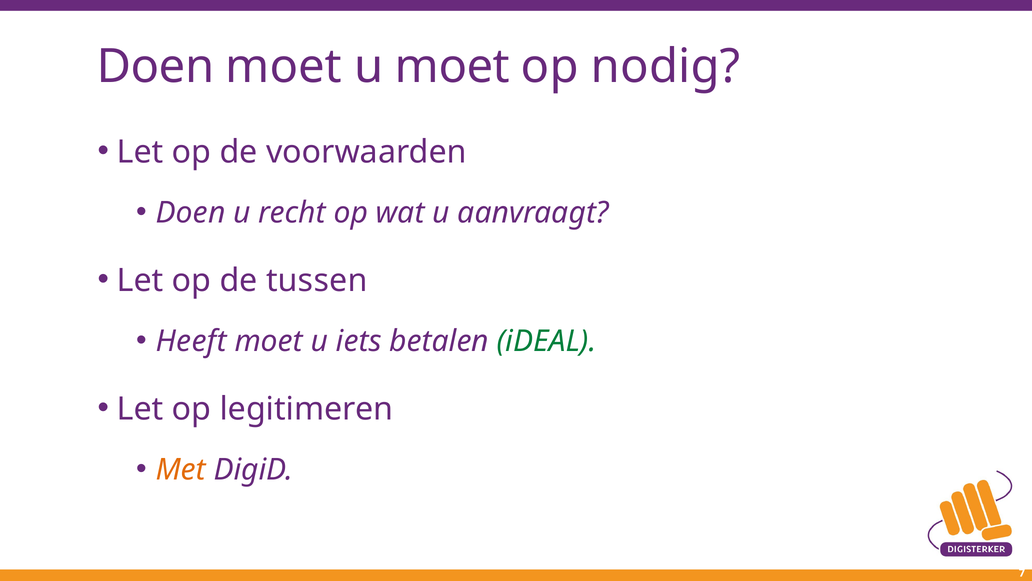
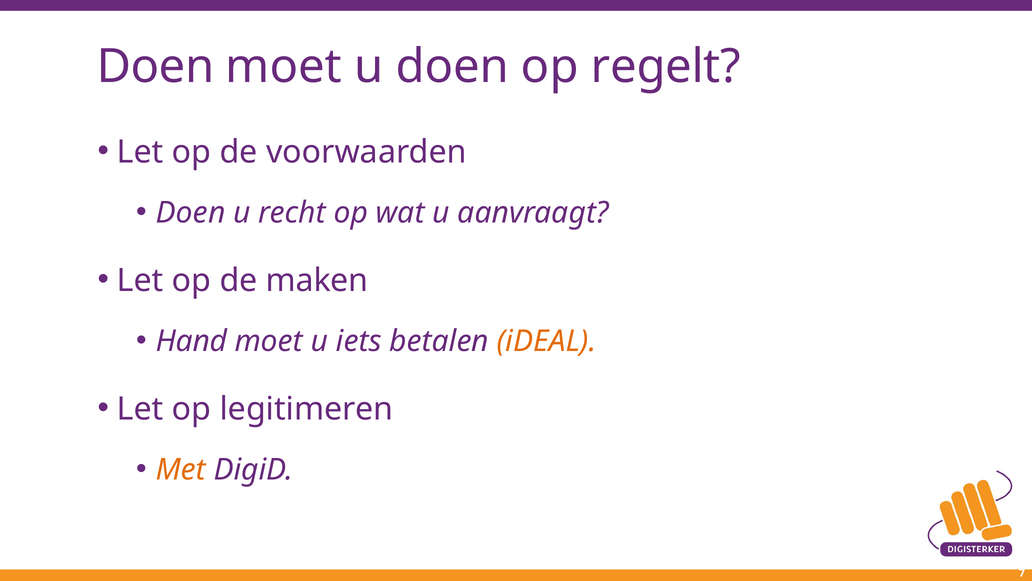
u moet: moet -> doen
nodig: nodig -> regelt
tussen: tussen -> maken
Heeft: Heeft -> Hand
iDEAL colour: green -> orange
